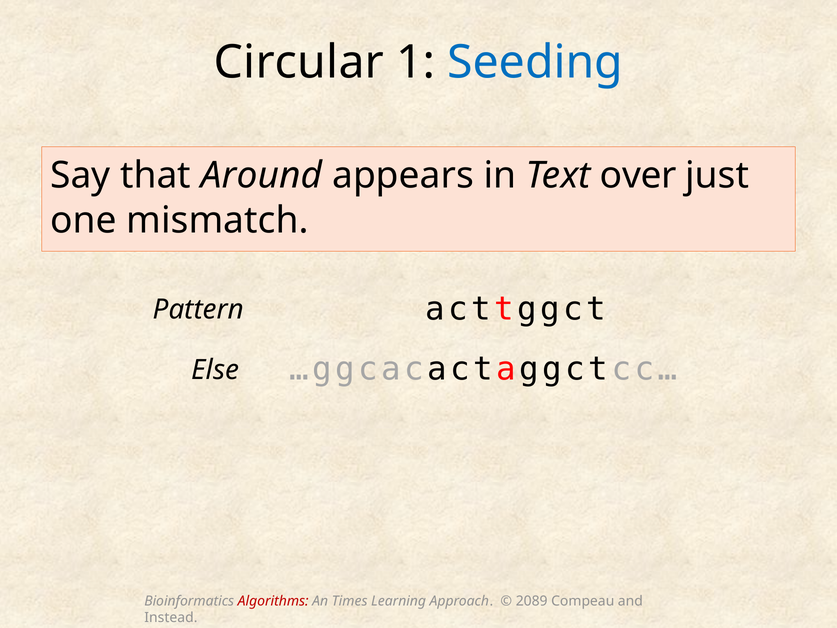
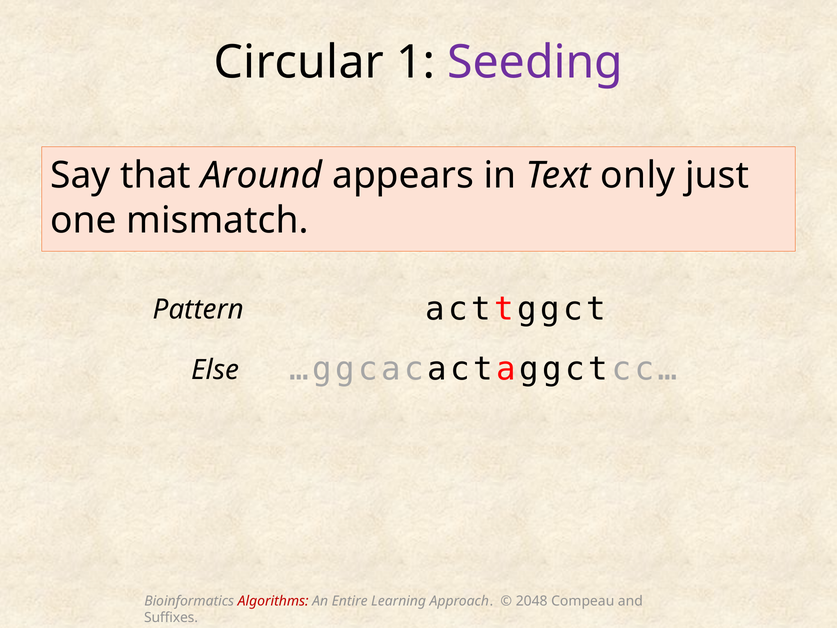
Seeding colour: blue -> purple
over: over -> only
Times: Times -> Entire
2089: 2089 -> 2048
Instead: Instead -> Suffixes
